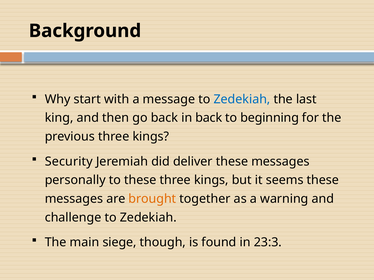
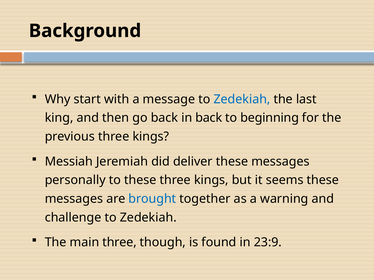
Security: Security -> Messiah
brought colour: orange -> blue
main siege: siege -> three
23:3: 23:3 -> 23:9
